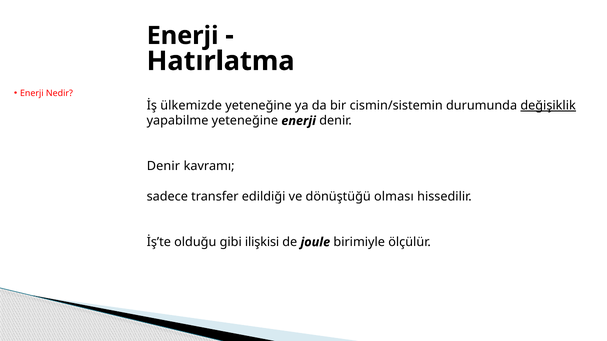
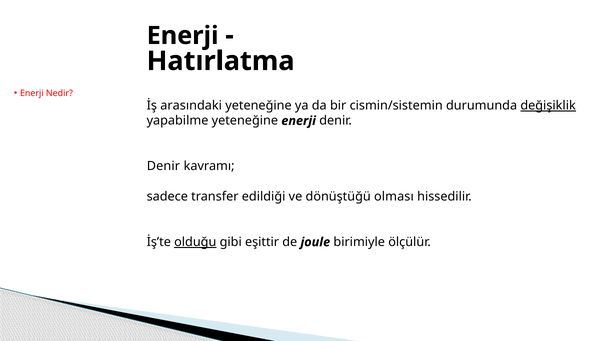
ülkemizde: ülkemizde -> arasındaki
olduğu underline: none -> present
ilişkisi: ilişkisi -> eşittir
